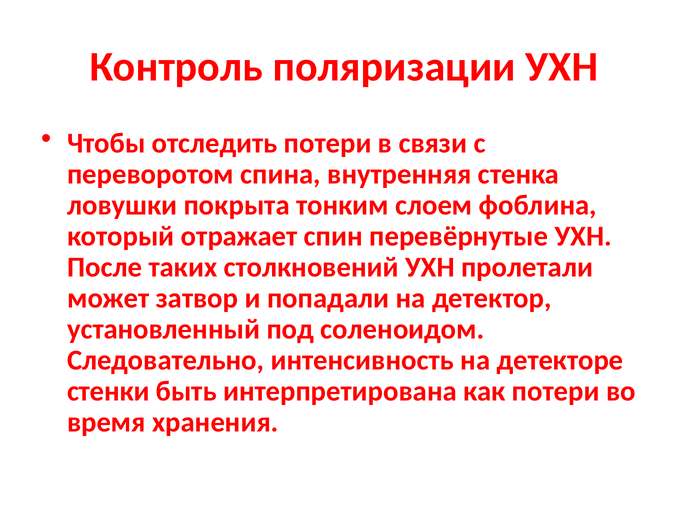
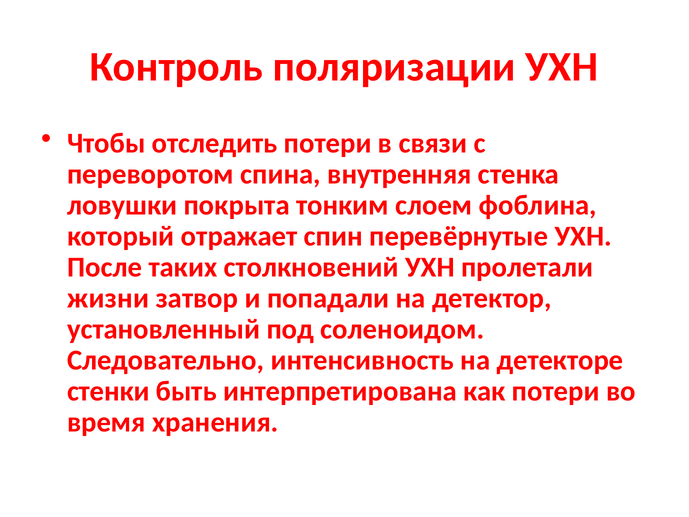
может: может -> жизни
